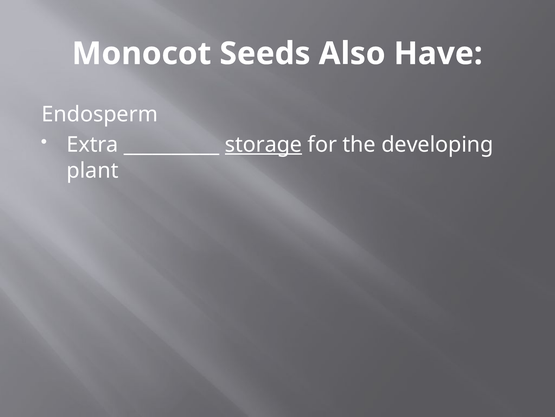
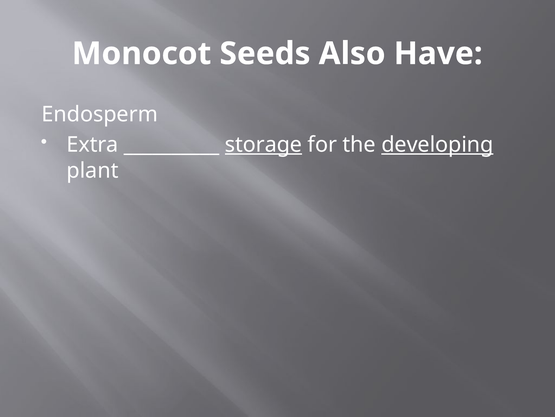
developing underline: none -> present
